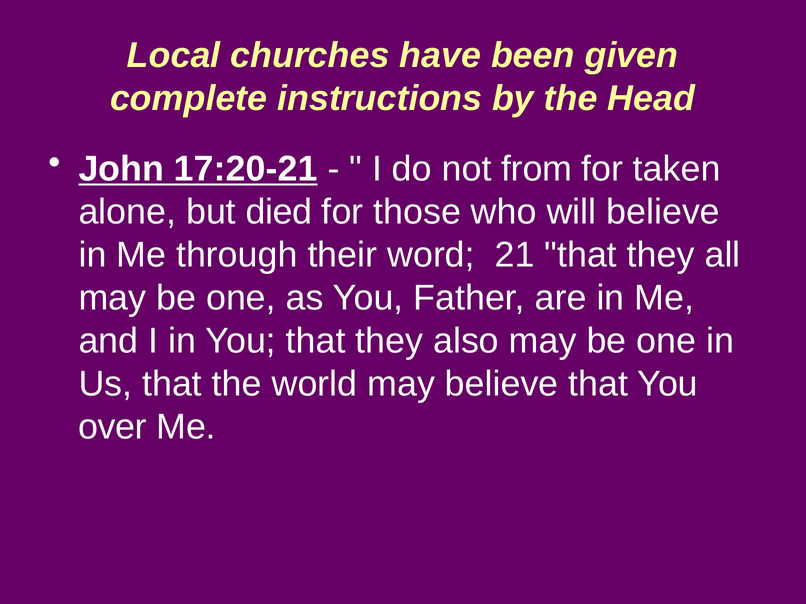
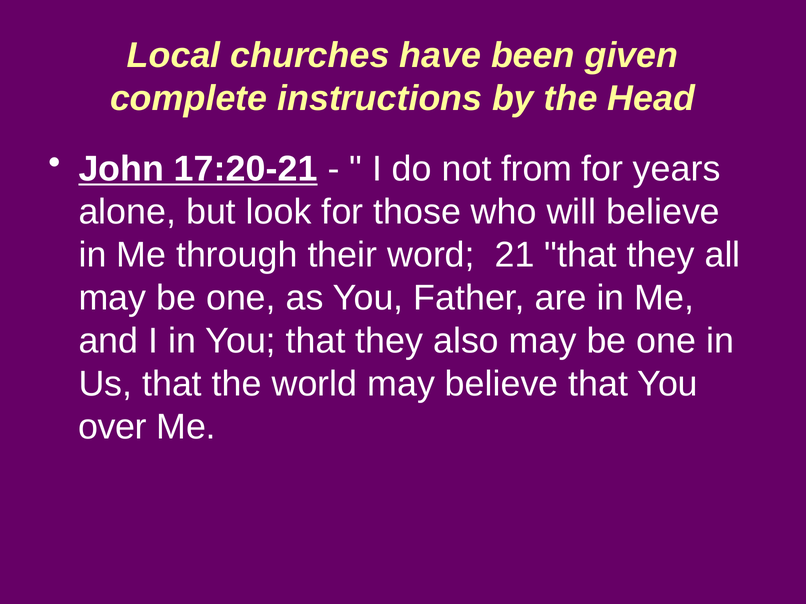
taken: taken -> years
died: died -> look
